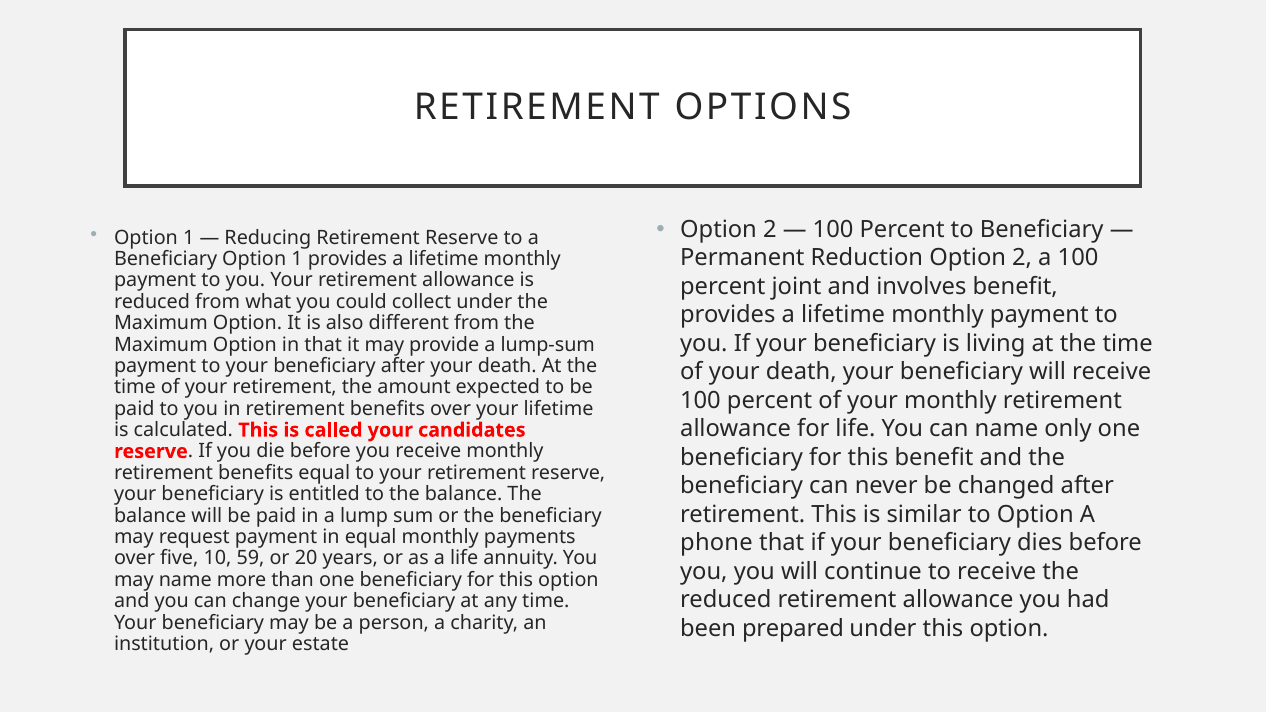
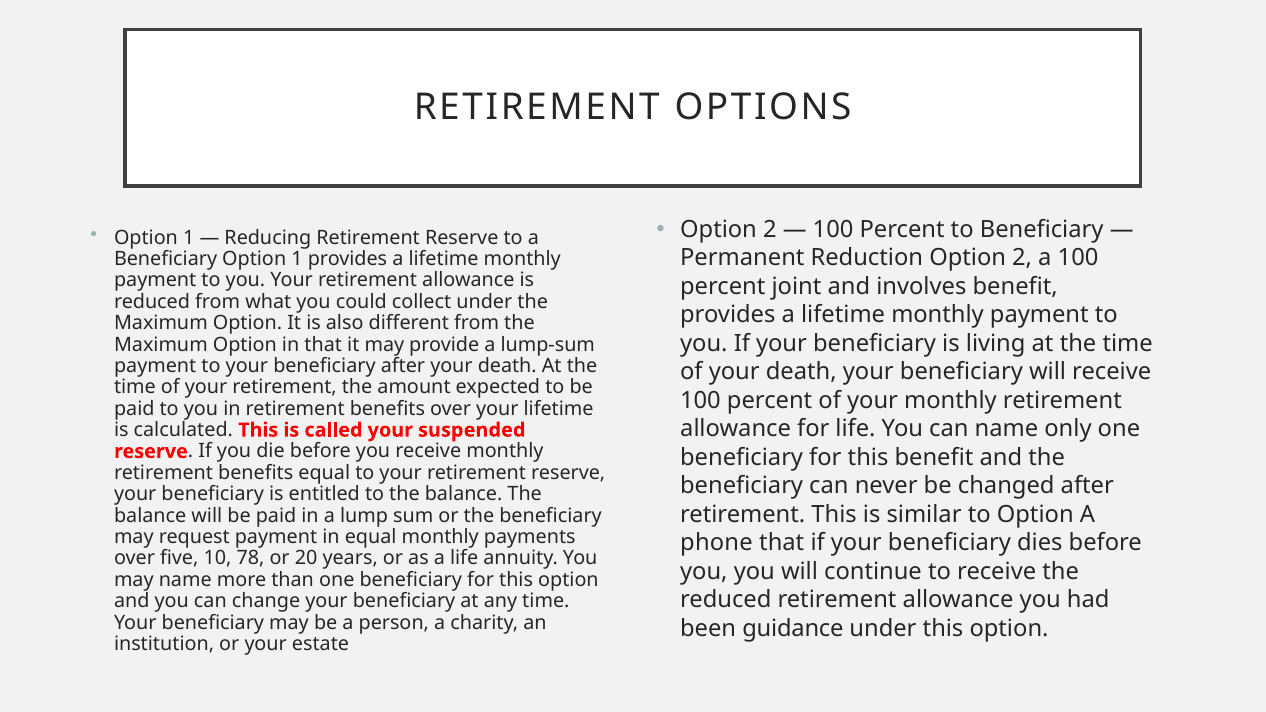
candidates: candidates -> suspended
59: 59 -> 78
prepared: prepared -> guidance
